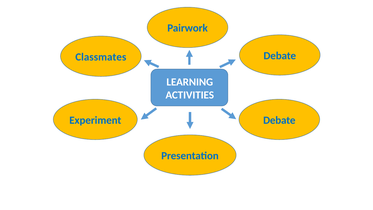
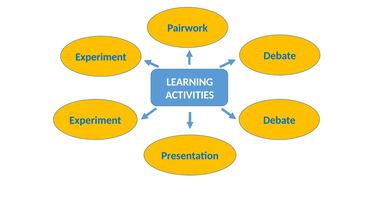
Classmates at (101, 57): Classmates -> Experiment
